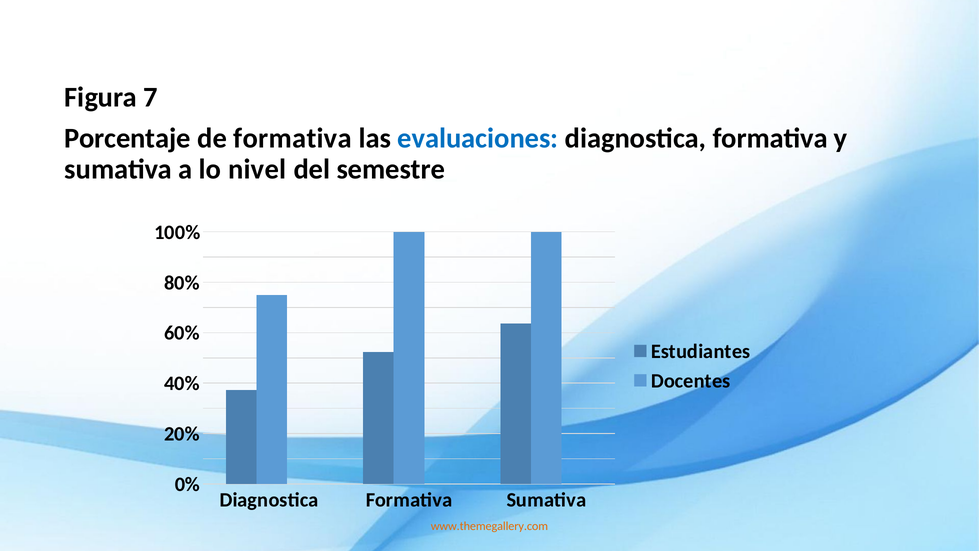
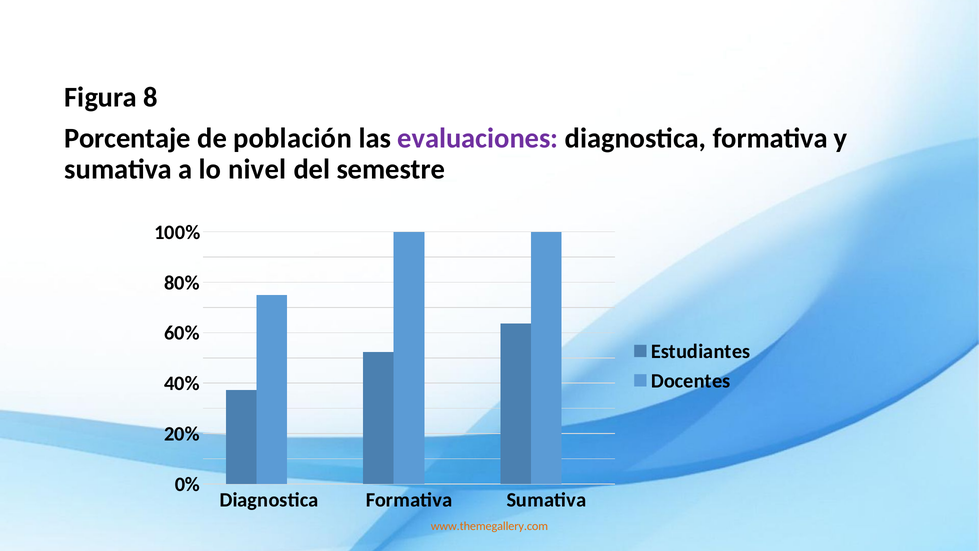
7: 7 -> 8
de formativa: formativa -> población
evaluaciones colour: blue -> purple
